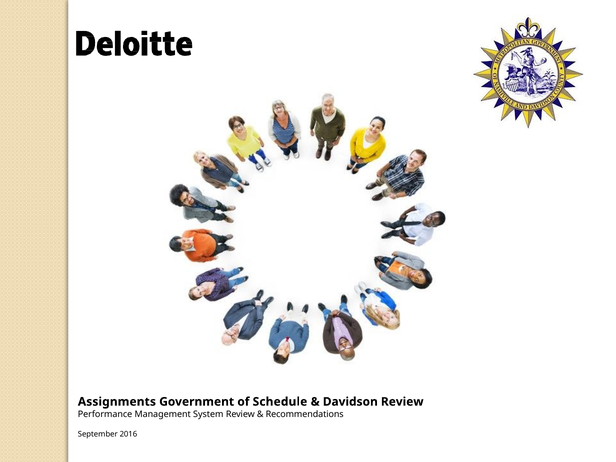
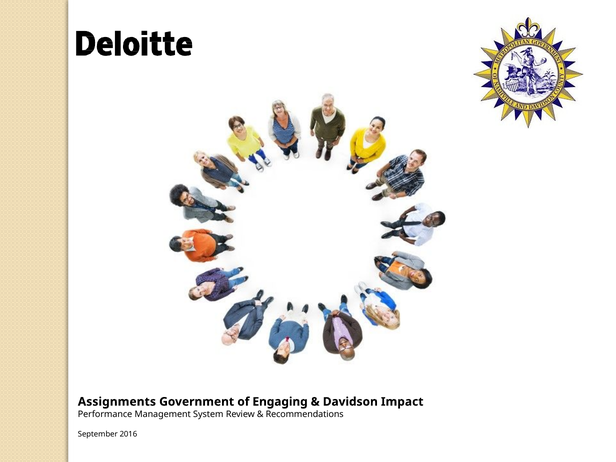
Schedule: Schedule -> Engaging
Davidson Review: Review -> Impact
